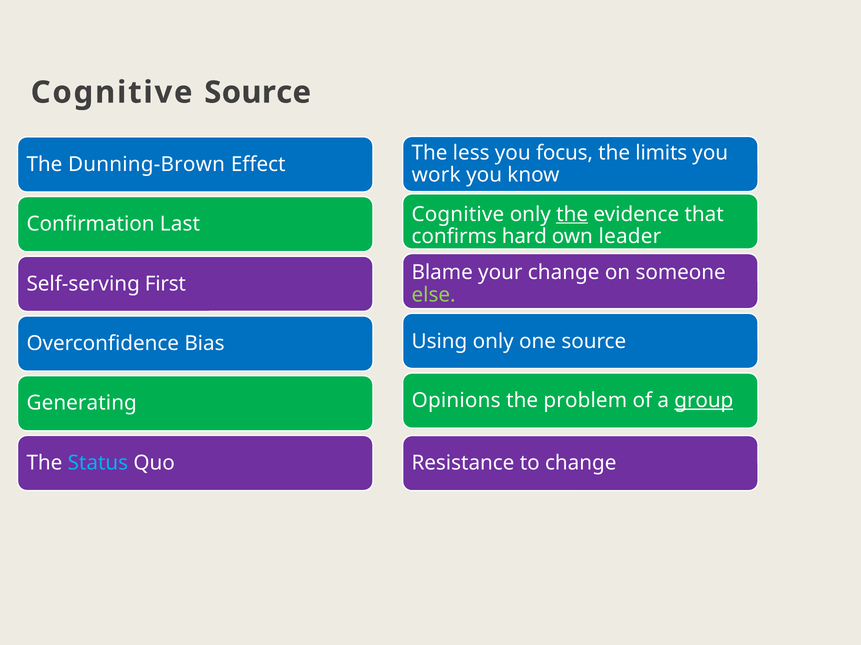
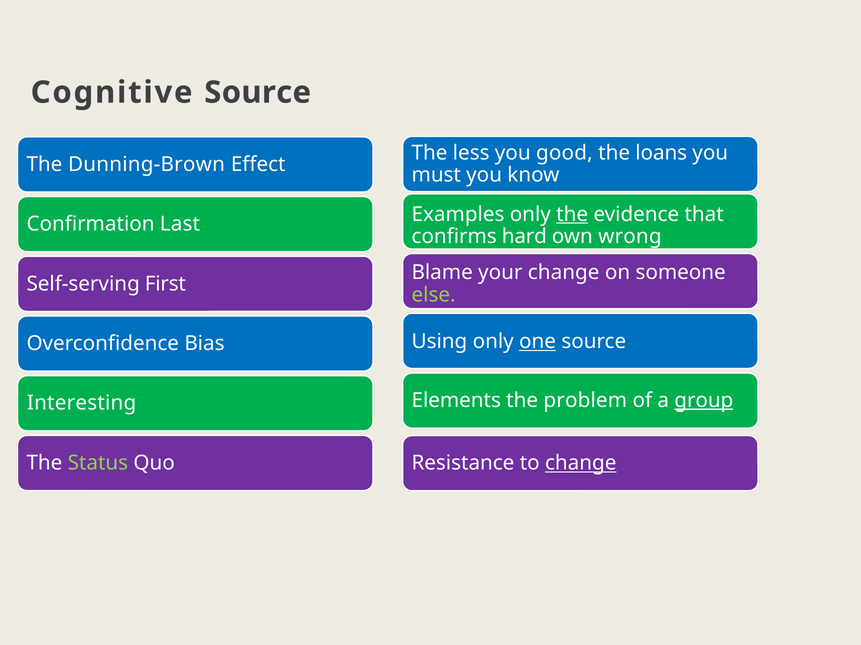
focus: focus -> good
limits: limits -> loans
work: work -> must
Cognitive at (458, 214): Cognitive -> Examples
leader: leader -> wrong
one underline: none -> present
Opinions: Opinions -> Elements
Generating: Generating -> Interesting
Status colour: light blue -> light green
change at (581, 464) underline: none -> present
